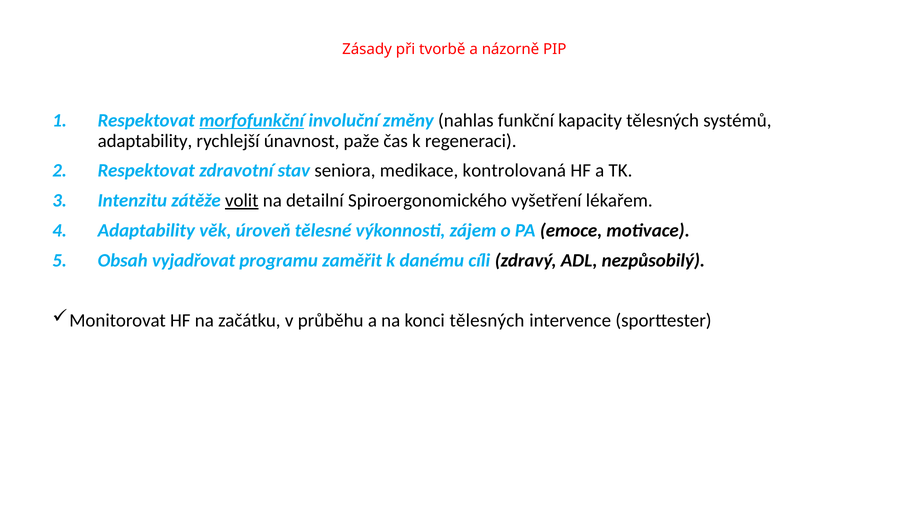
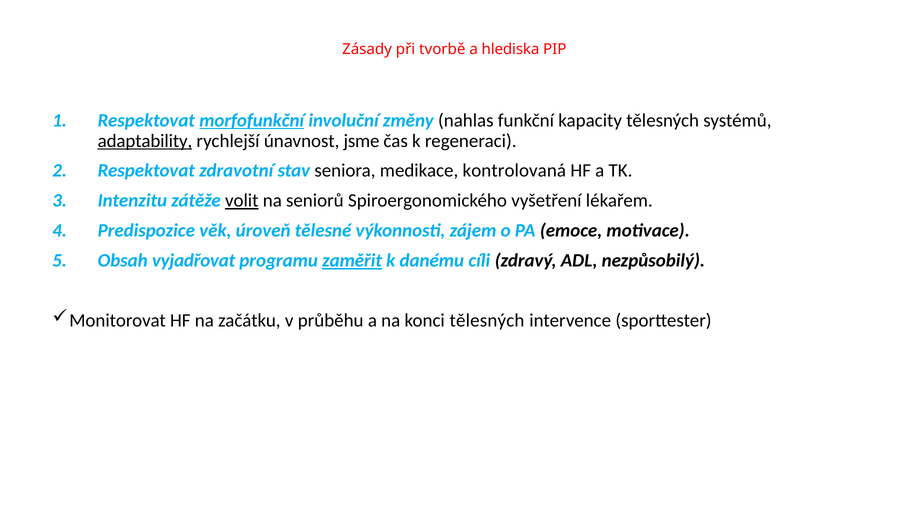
názorně: názorně -> hlediska
adaptability at (145, 141) underline: none -> present
paže: paže -> jsme
detailní: detailní -> seniorů
Adaptability at (146, 231): Adaptability -> Predispozice
zaměřit underline: none -> present
